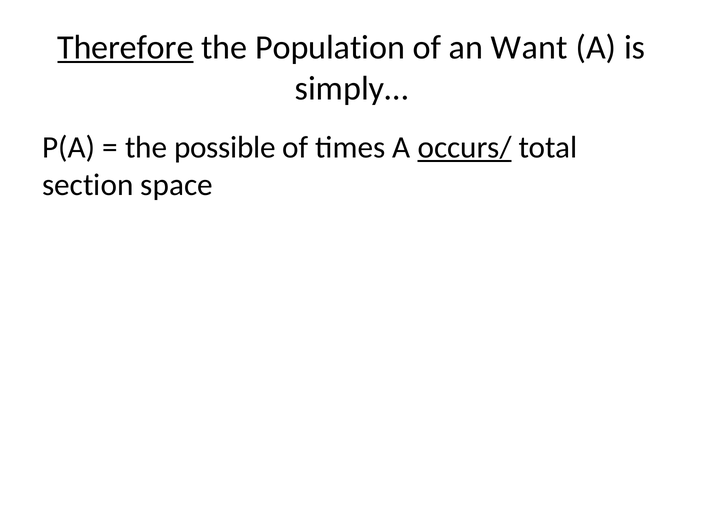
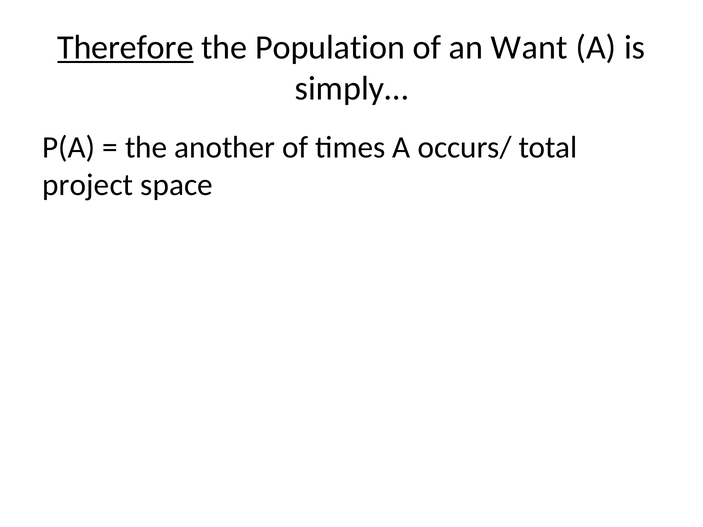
possible: possible -> another
occurs/ underline: present -> none
section: section -> project
